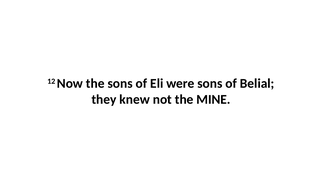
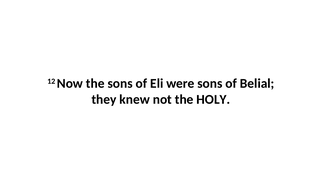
MINE: MINE -> HOLY
